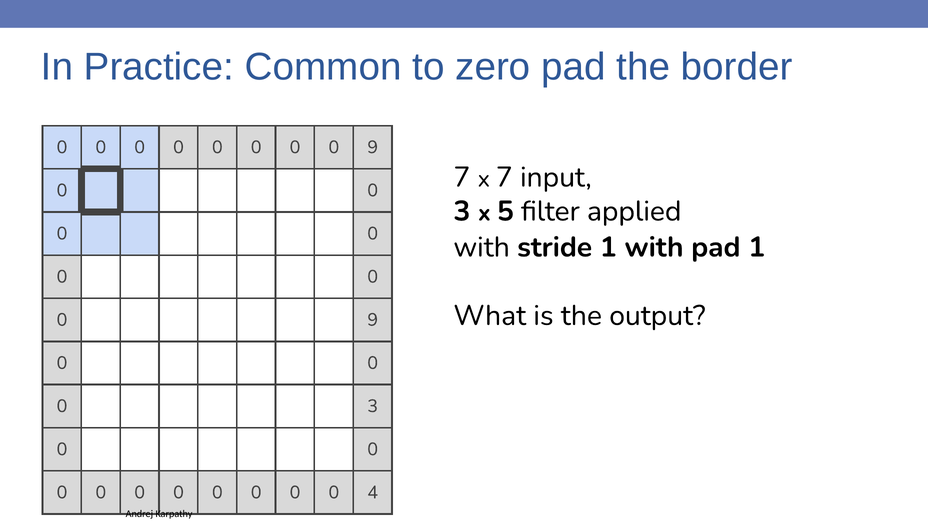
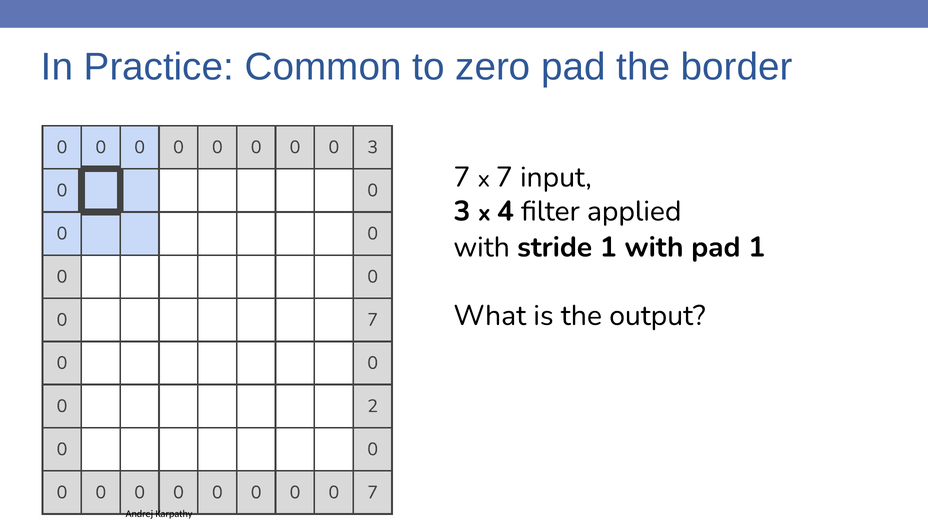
9 at (373, 147): 9 -> 3
5: 5 -> 4
9 at (373, 320): 9 -> 7
0 3: 3 -> 2
4 at (373, 492): 4 -> 7
